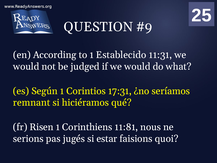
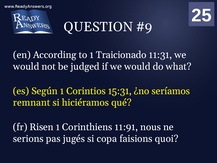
Establecido: Establecido -> Traicionado
17:31: 17:31 -> 15:31
11:81: 11:81 -> 11:91
estar: estar -> copa
